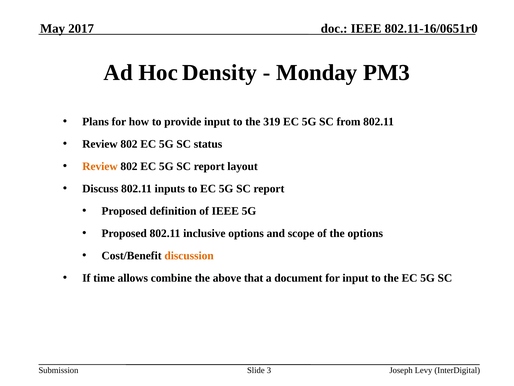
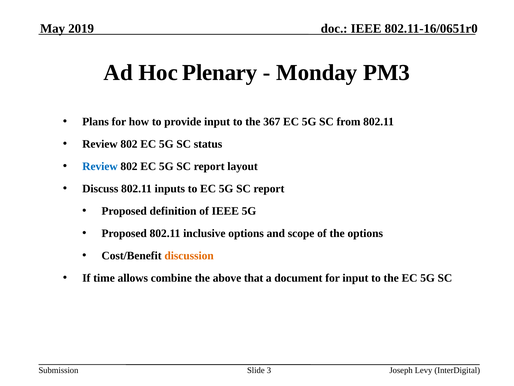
2017: 2017 -> 2019
Density: Density -> Plenary
319: 319 -> 367
Review at (100, 166) colour: orange -> blue
